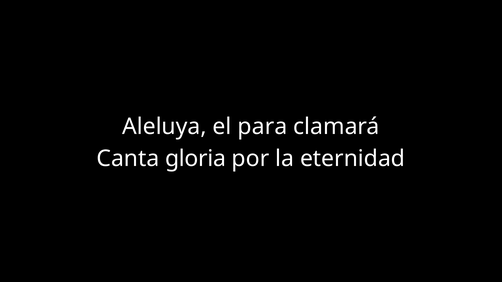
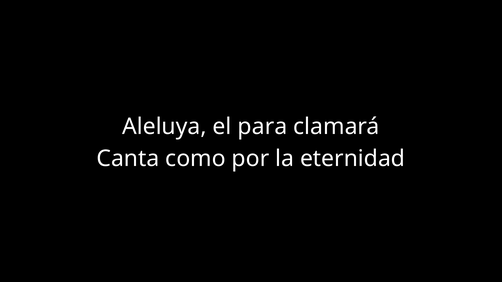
gloria: gloria -> como
